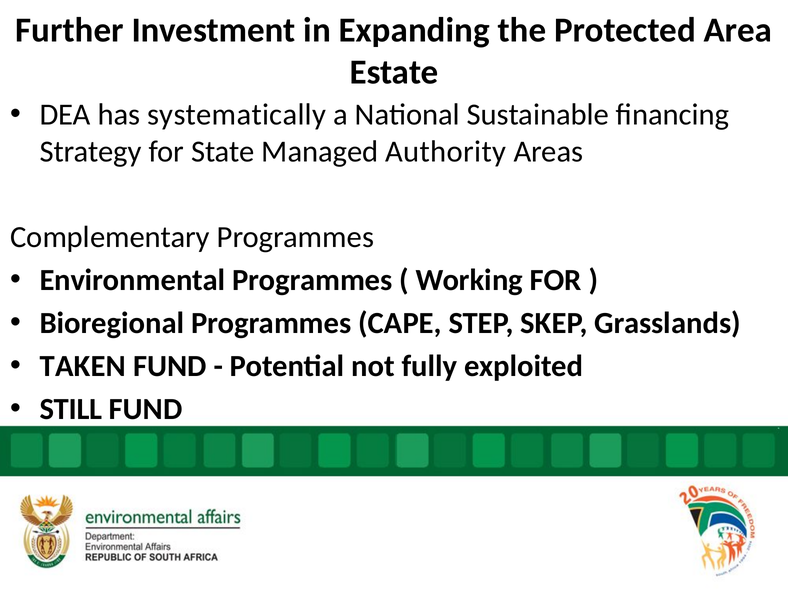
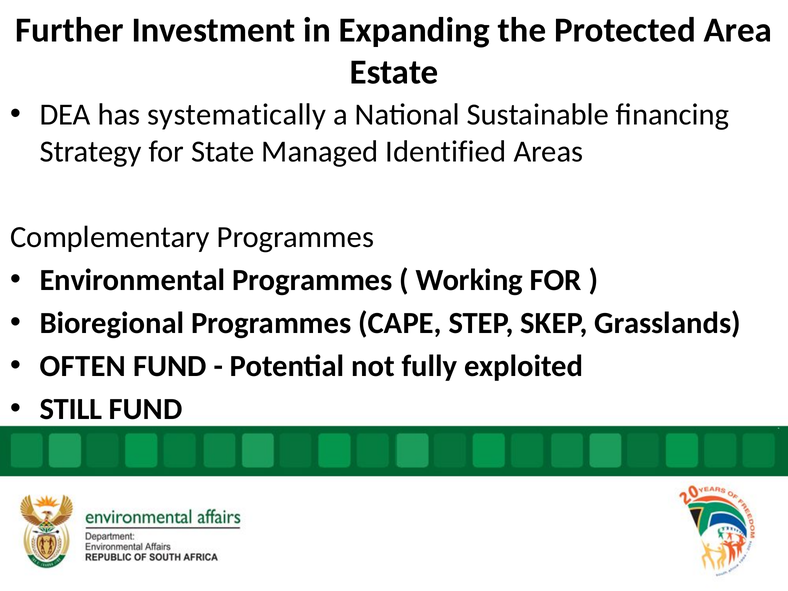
Authority: Authority -> Identified
TAKEN: TAKEN -> OFTEN
